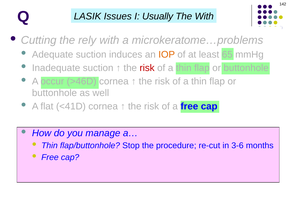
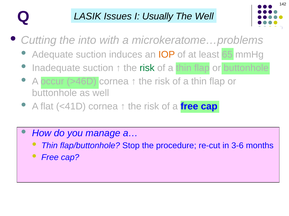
The With: With -> Well
rely: rely -> into
risk at (147, 68) colour: red -> green
